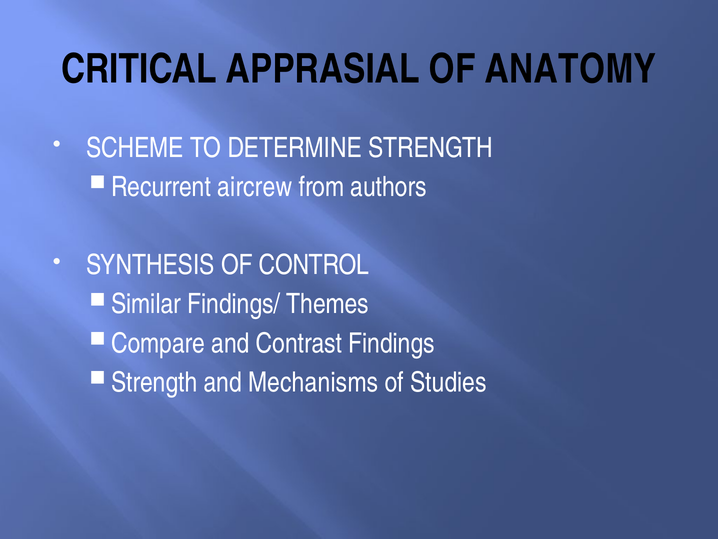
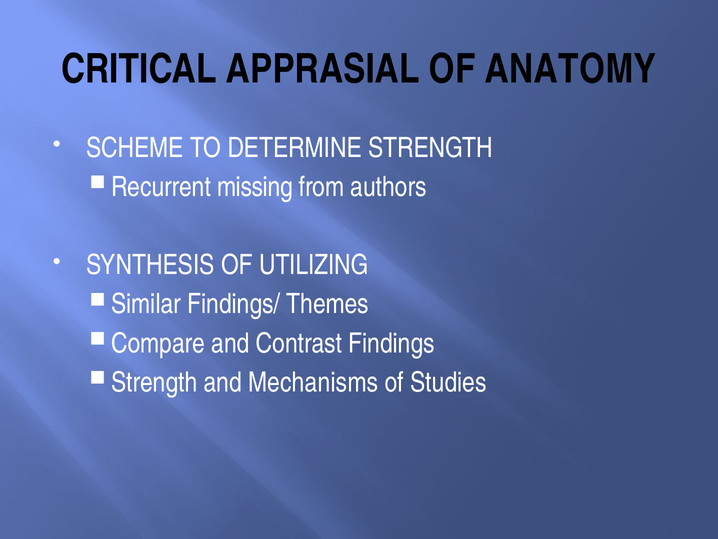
aircrew: aircrew -> missing
CONTROL: CONTROL -> UTILIZING
